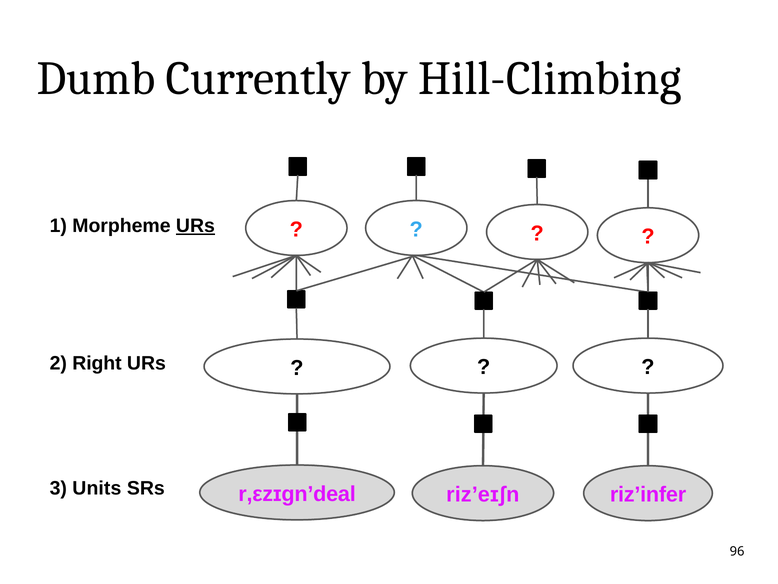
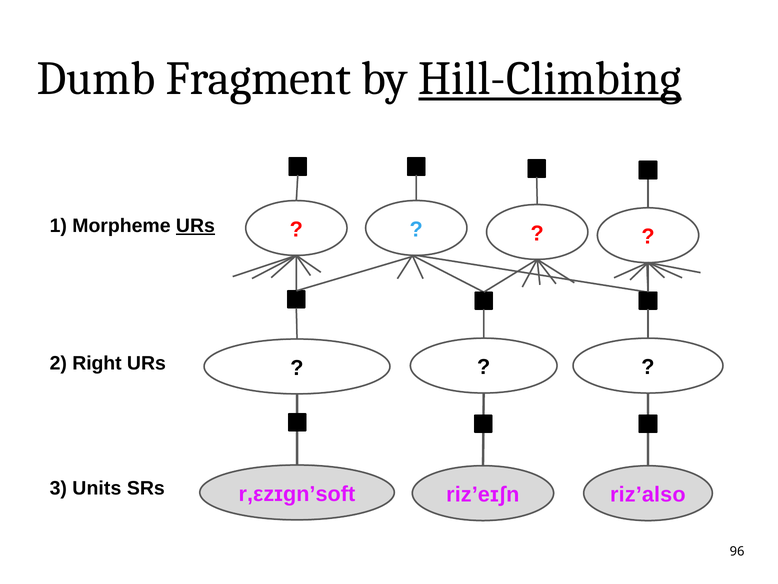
Currently: Currently -> Fragment
Hill-Climbing underline: none -> present
r,εzɪgn’deal: r,εzɪgn’deal -> r,εzɪgn’soft
riz’infer: riz’infer -> riz’also
